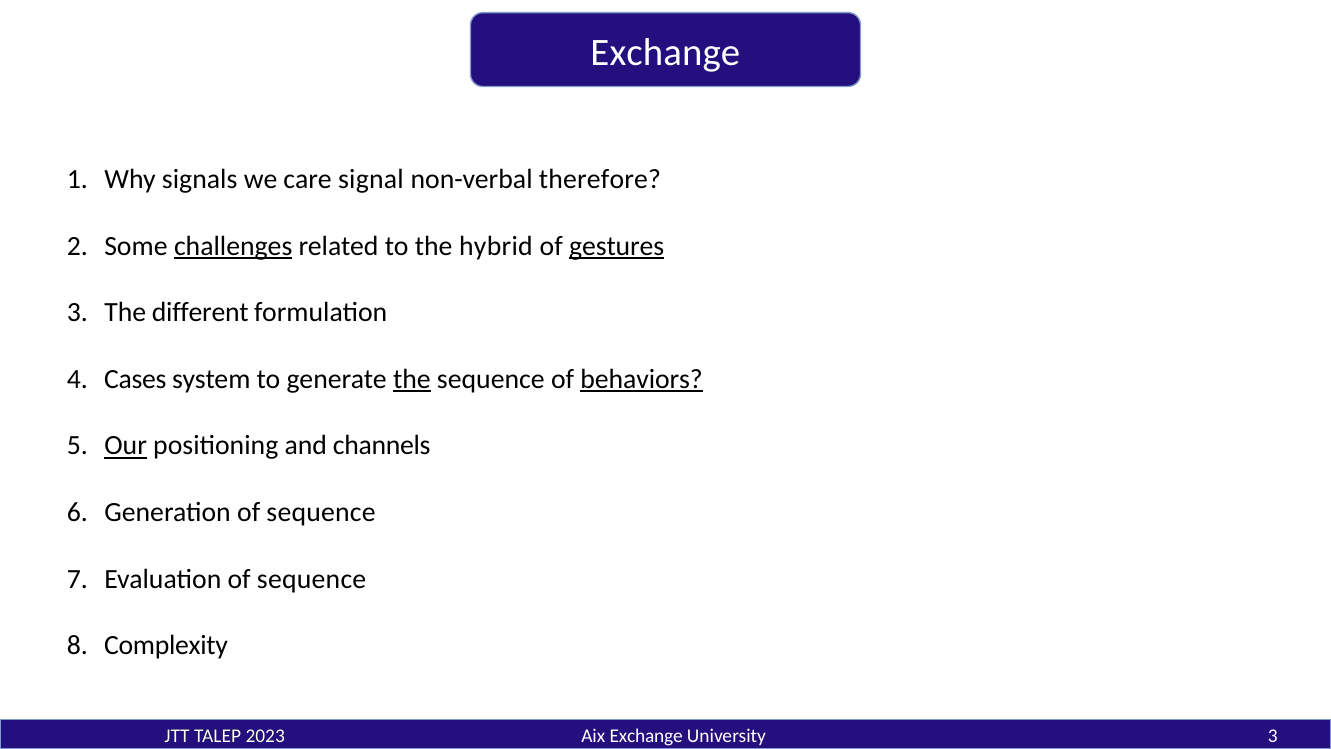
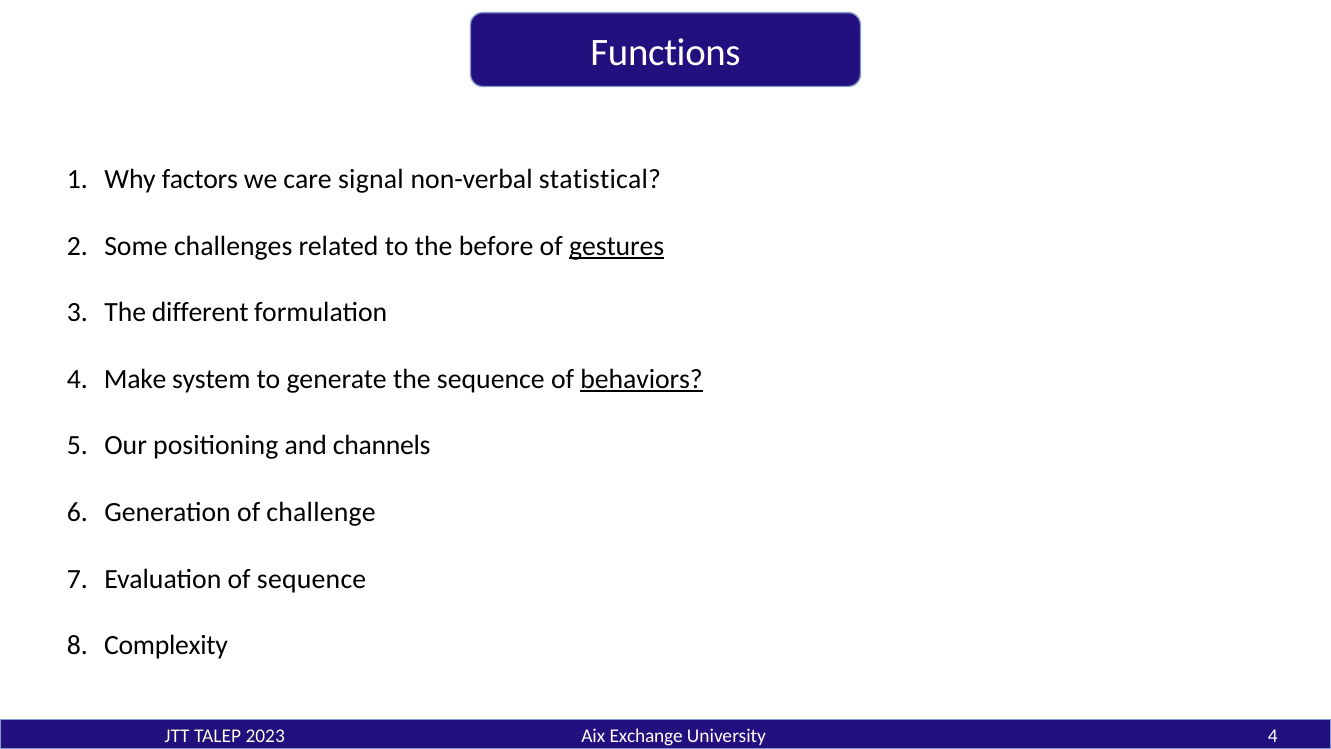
Exchange at (665, 52): Exchange -> Functions
signals: signals -> factors
therefore: therefore -> statistical
challenges underline: present -> none
hybrid: hybrid -> before
Cases: Cases -> Make
the at (412, 379) underline: present -> none
Our underline: present -> none
Generation of sequence: sequence -> challenge
3 at (1273, 736): 3 -> 4
